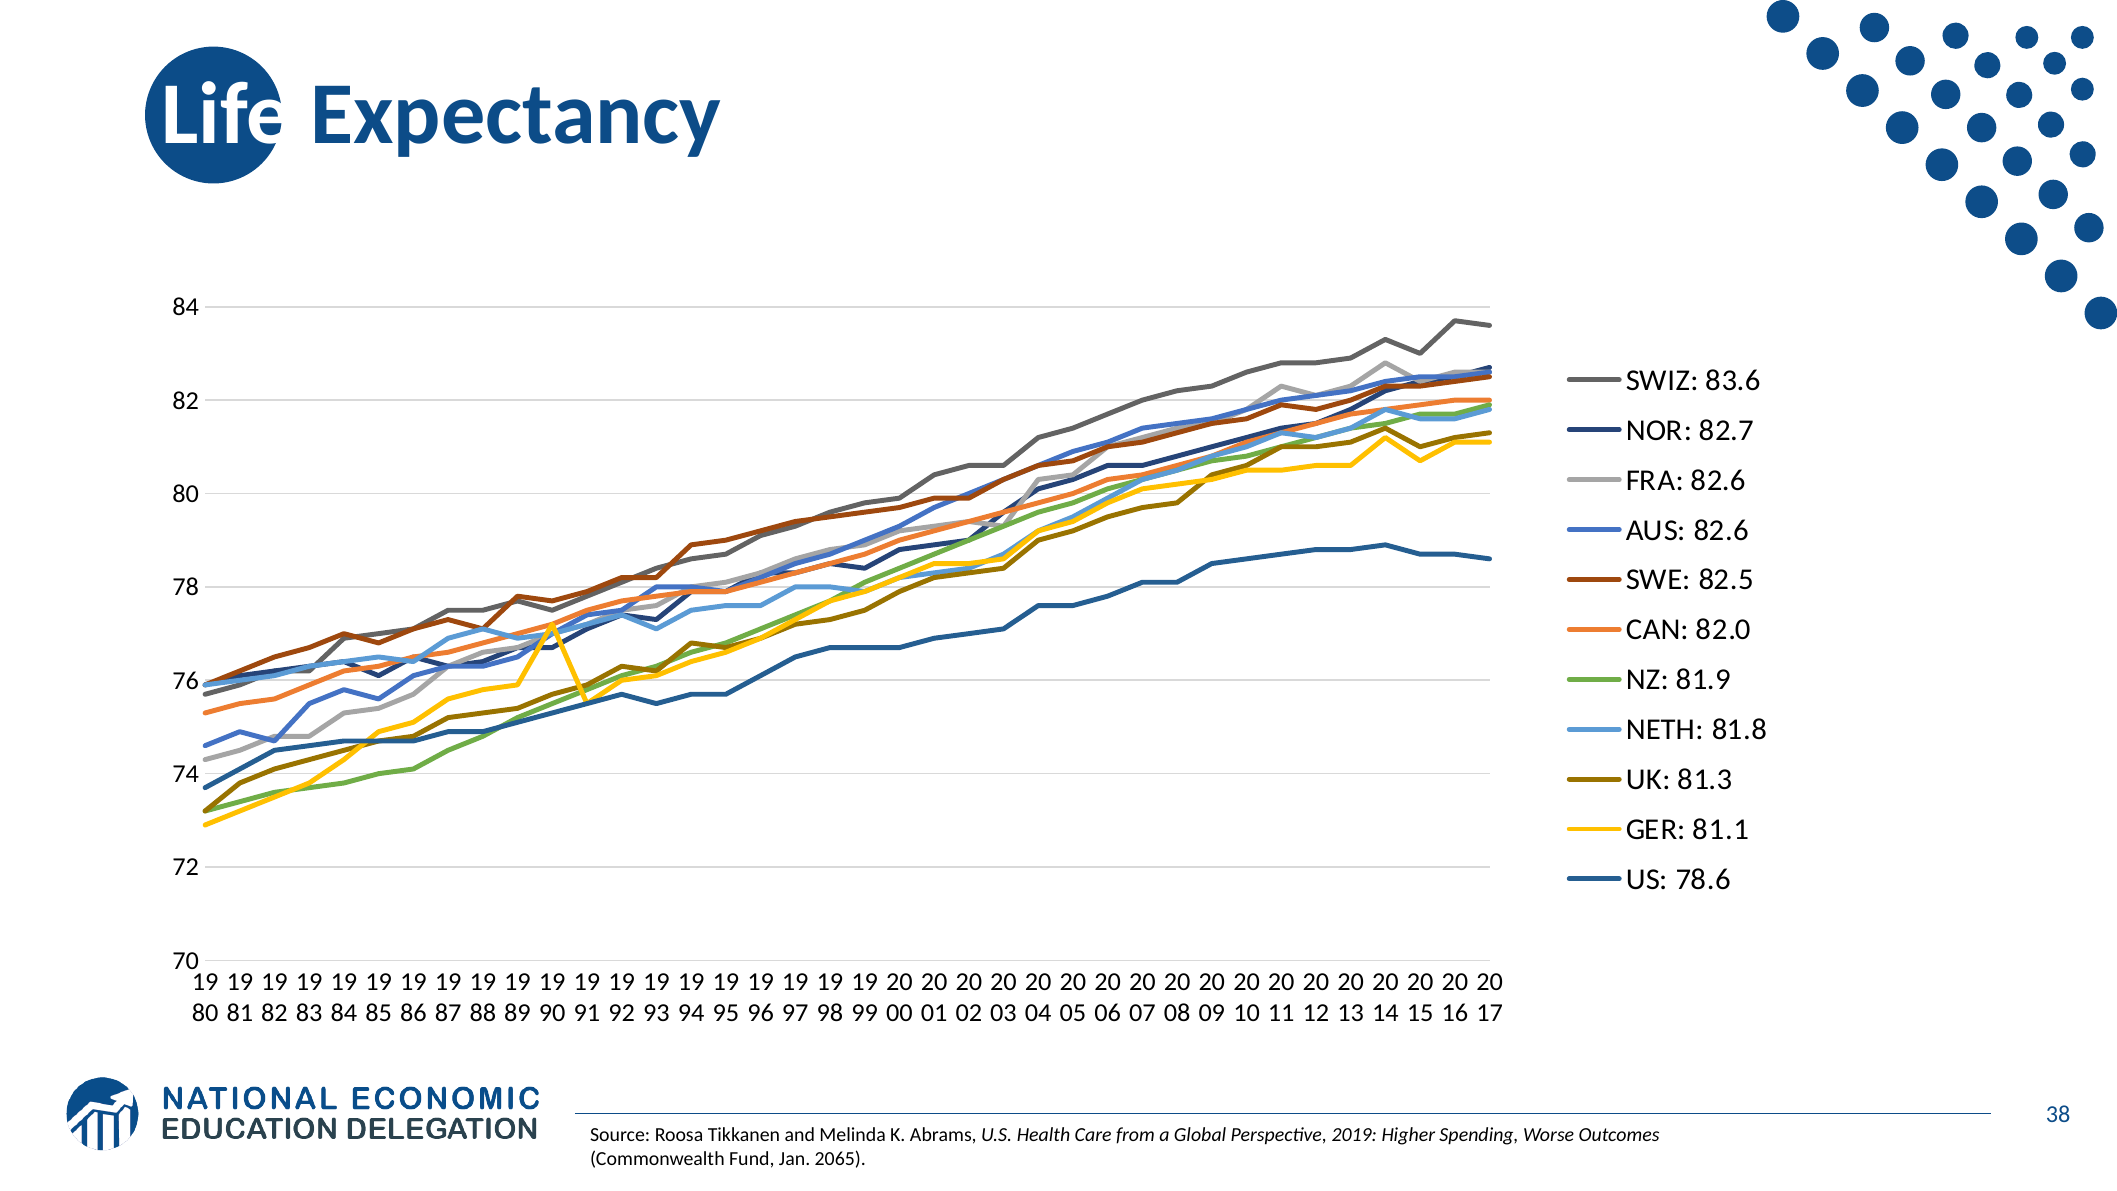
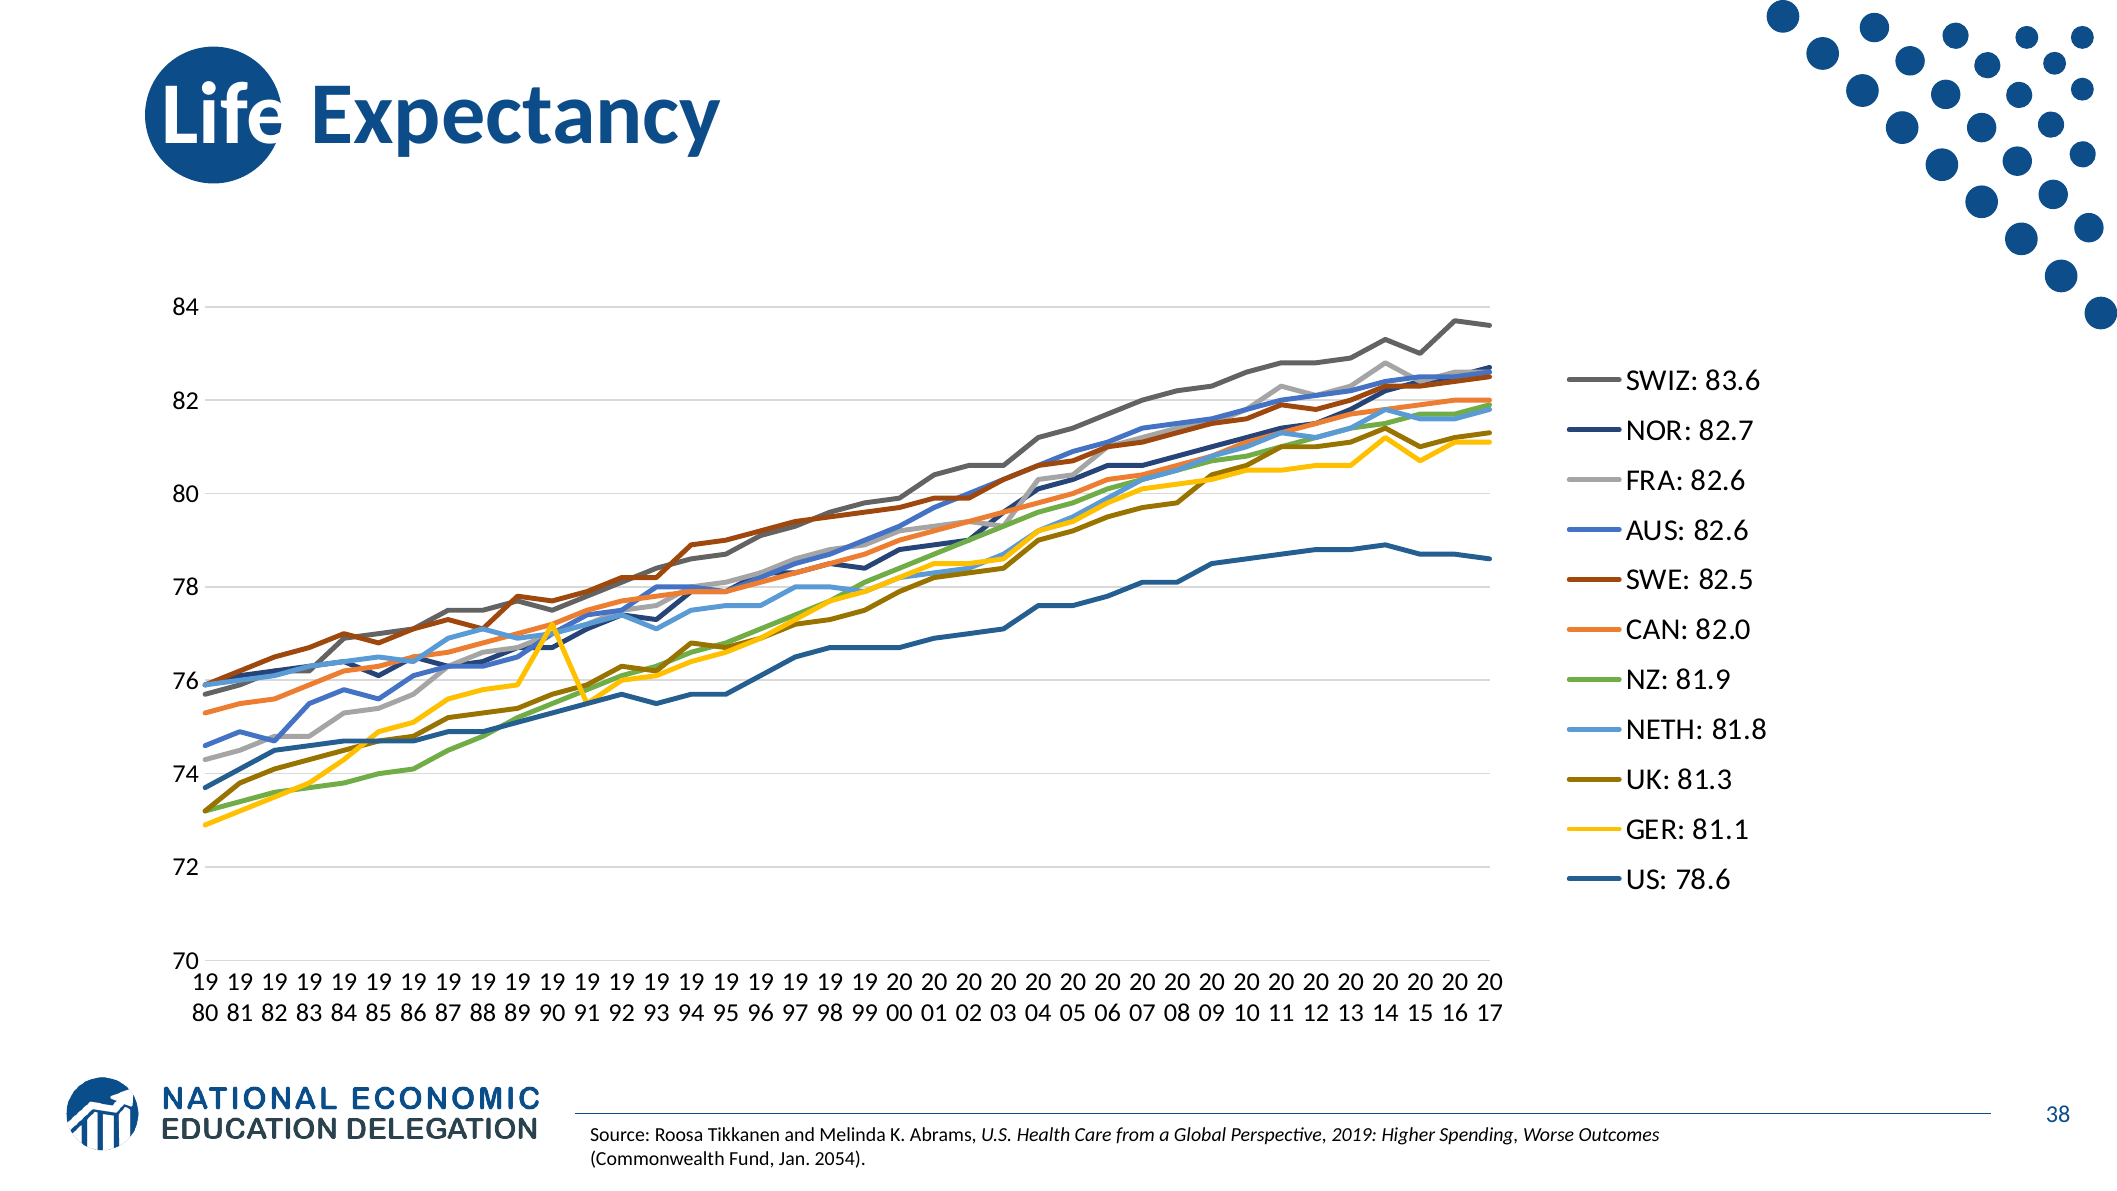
2065: 2065 -> 2054
